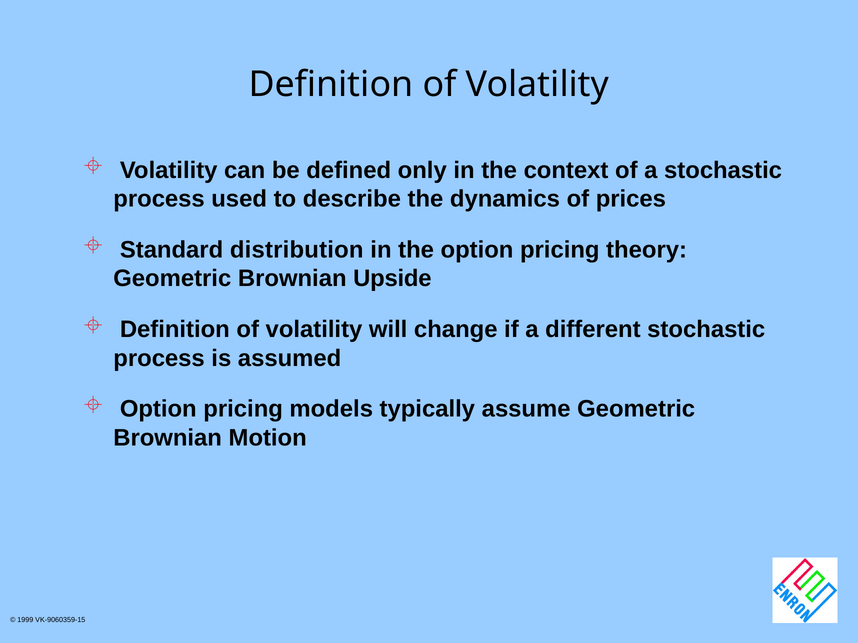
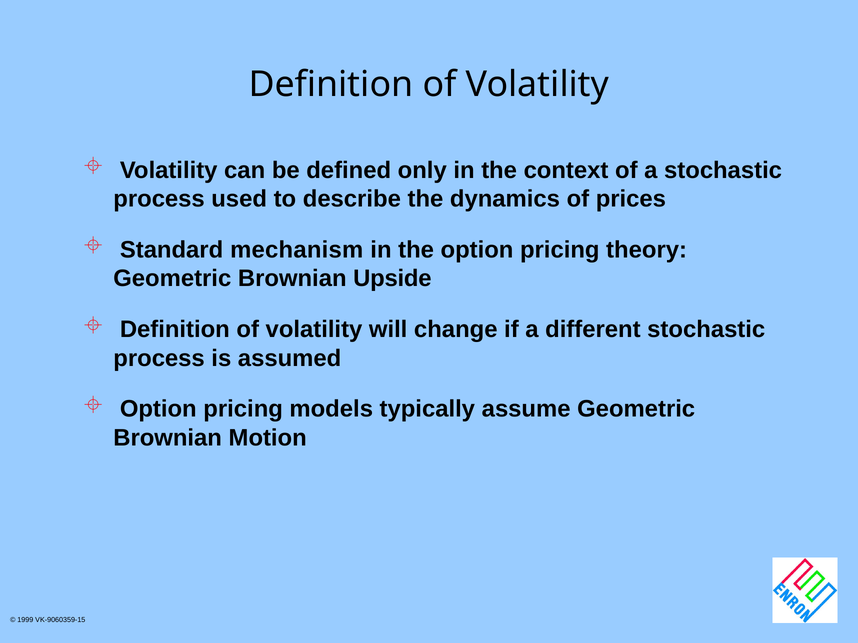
distribution: distribution -> mechanism
